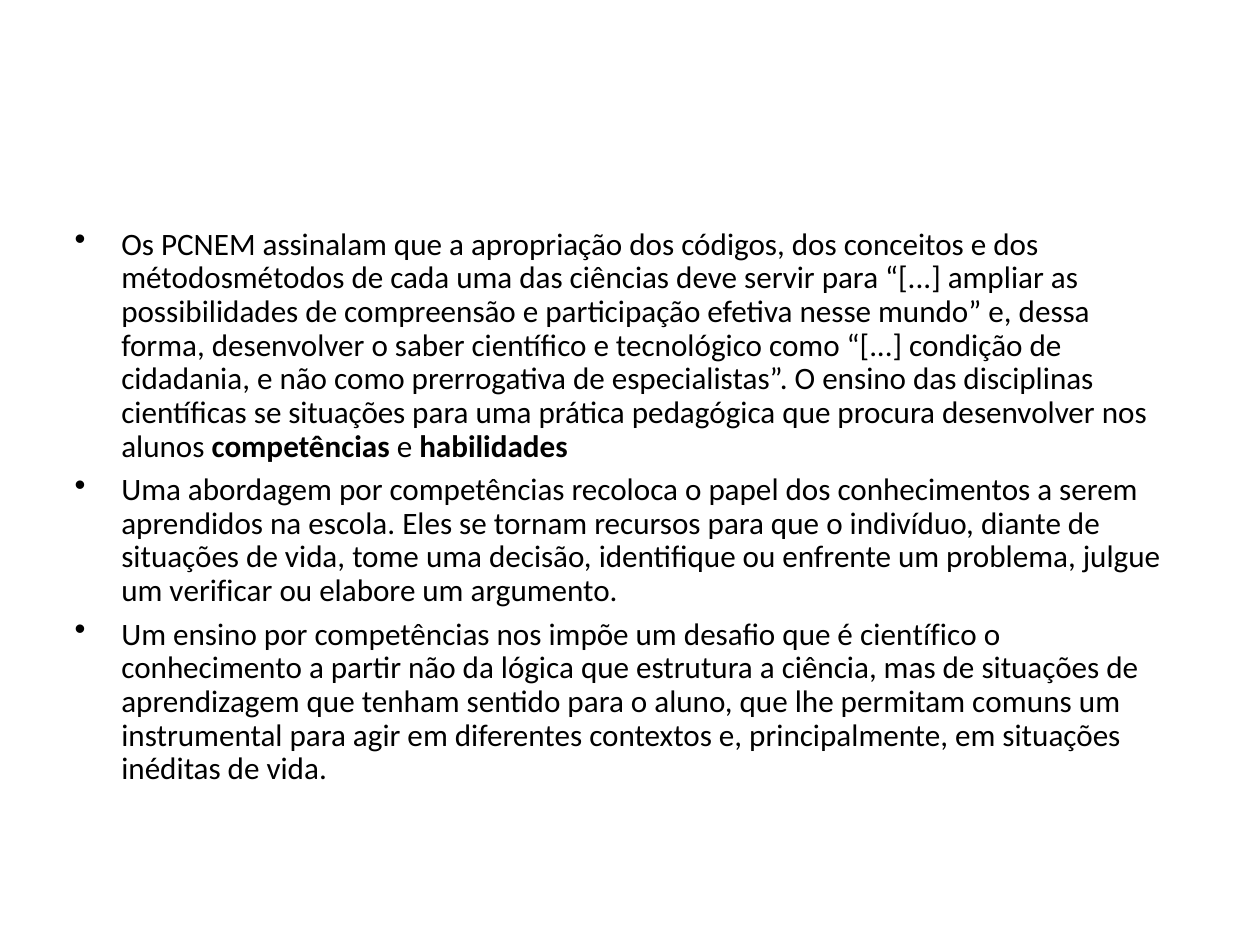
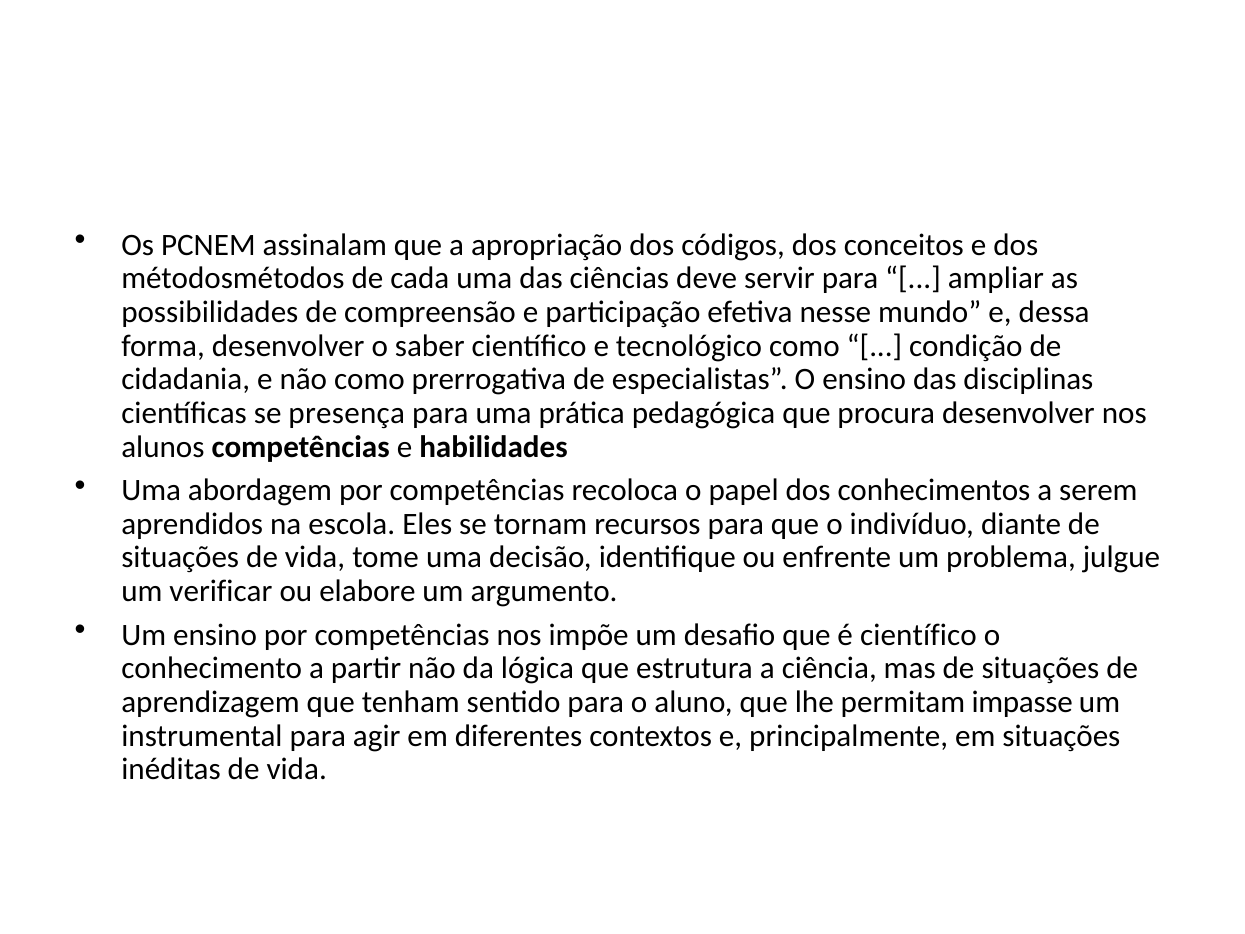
se situações: situações -> presença
comuns: comuns -> impasse
